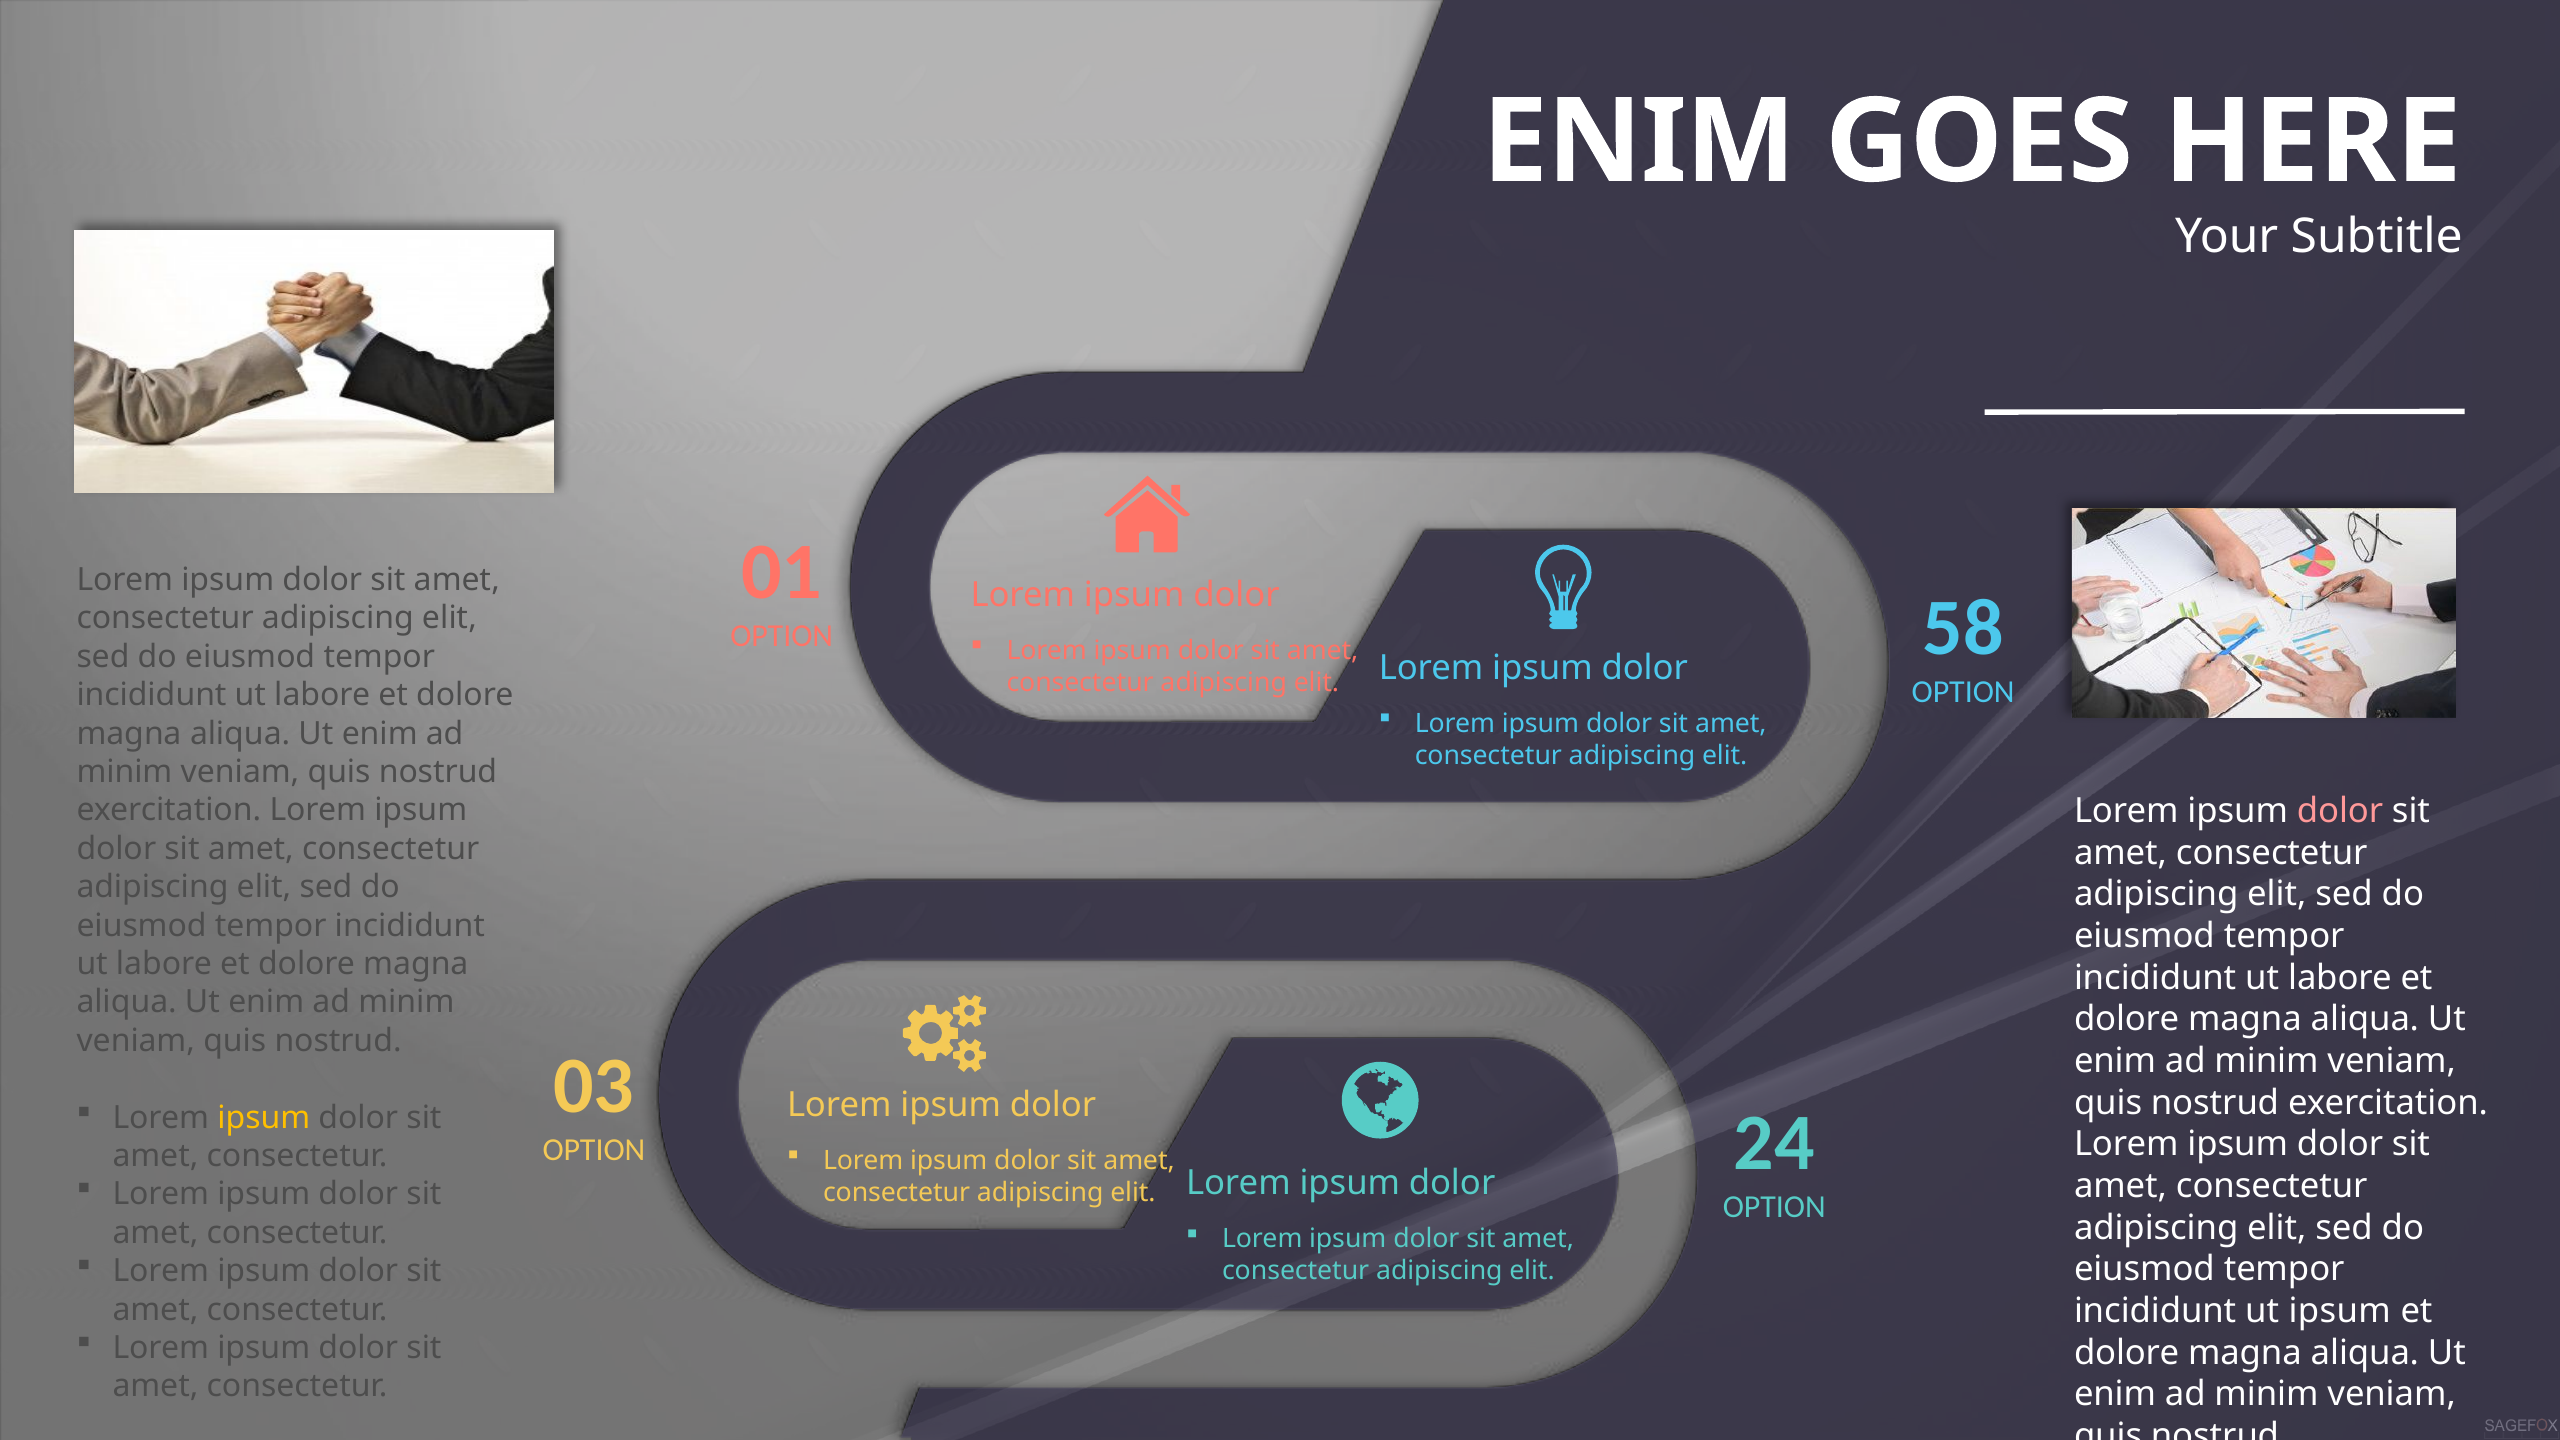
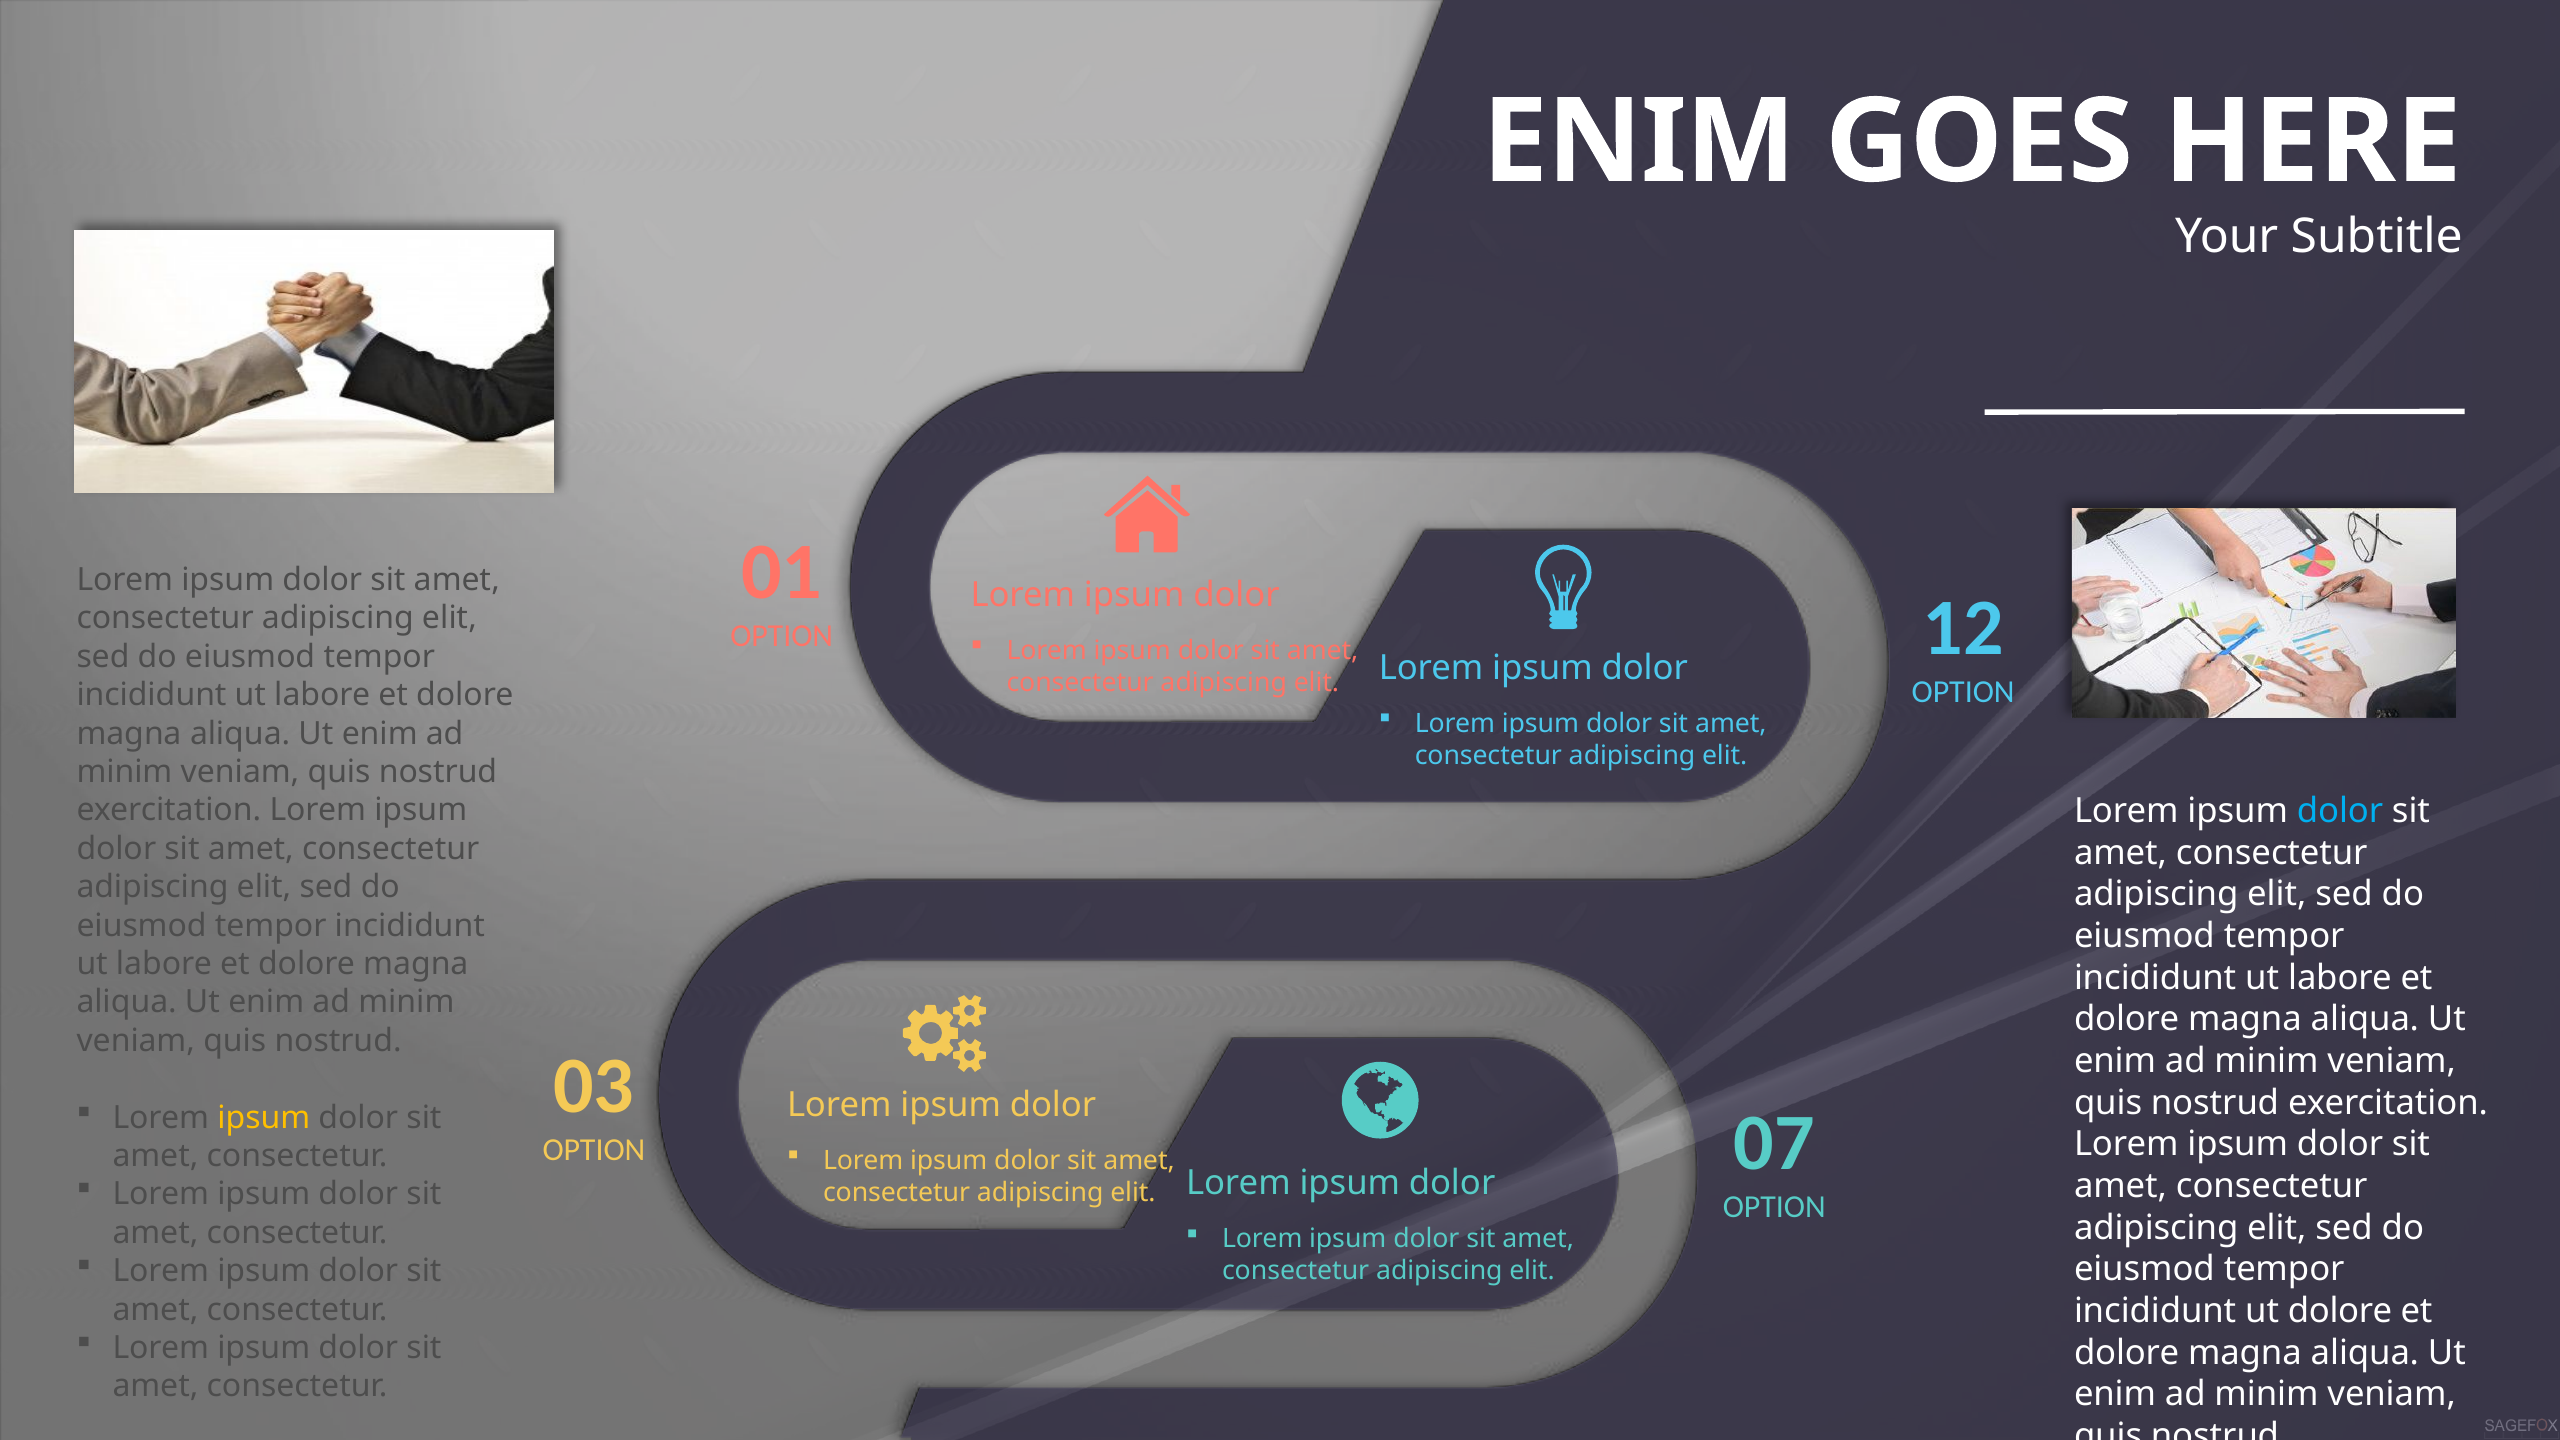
58: 58 -> 12
dolor at (2340, 811) colour: pink -> light blue
24: 24 -> 07
ut ipsum: ipsum -> dolore
